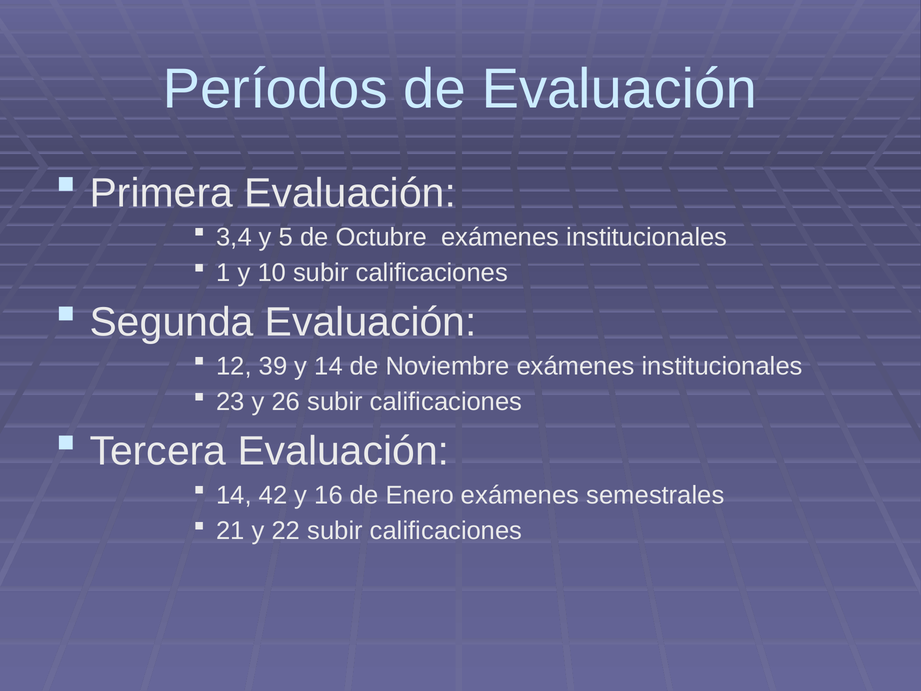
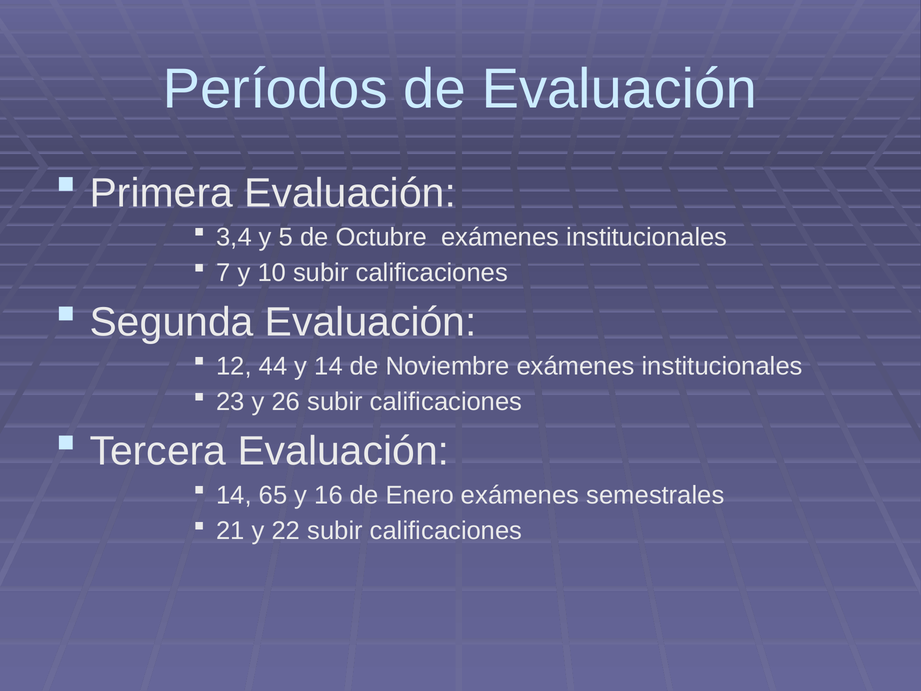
1: 1 -> 7
39: 39 -> 44
42: 42 -> 65
